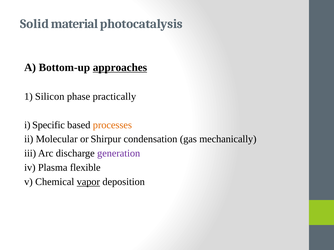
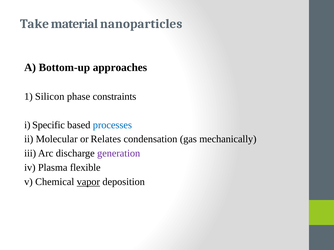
Solid: Solid -> Take
photocatalysis: photocatalysis -> nanoparticles
approaches underline: present -> none
practically: practically -> constraints
processes colour: orange -> blue
Shirpur: Shirpur -> Relates
